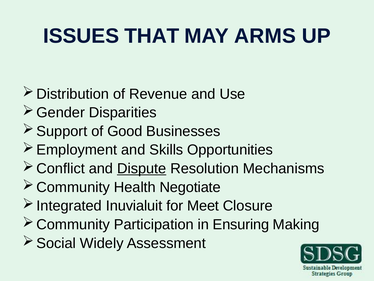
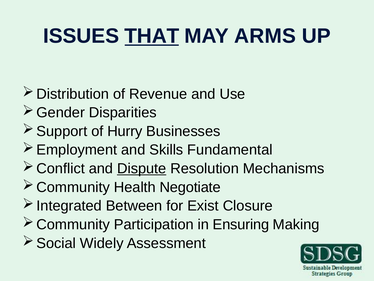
THAT underline: none -> present
Good: Good -> Hurry
Opportunities: Opportunities -> Fundamental
Inuvialuit: Inuvialuit -> Between
Meet: Meet -> Exist
